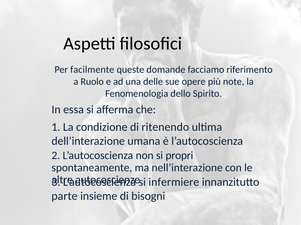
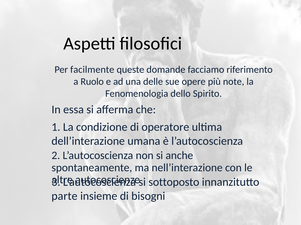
ritenendo: ritenendo -> operatore
propri: propri -> anche
infermiere: infermiere -> sottoposto
